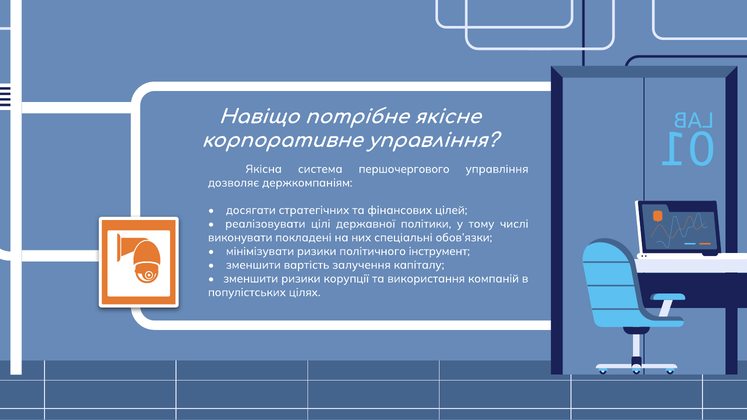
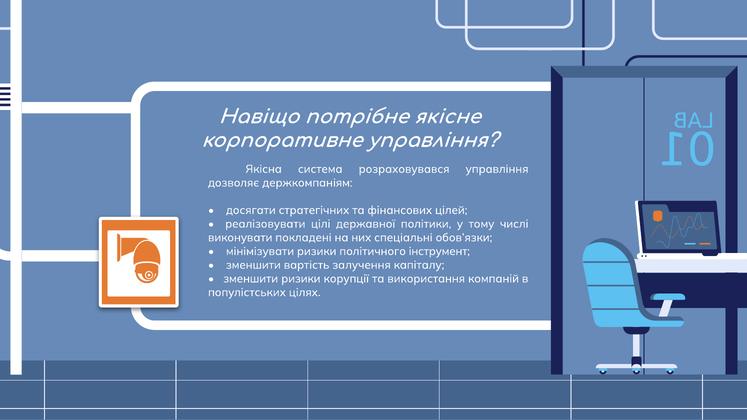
першочергового: першочергового -> розраховувався
